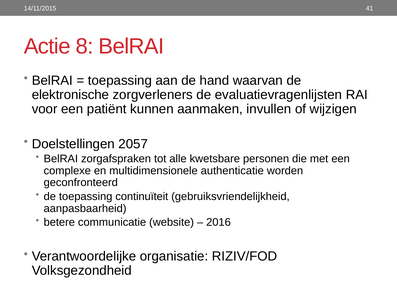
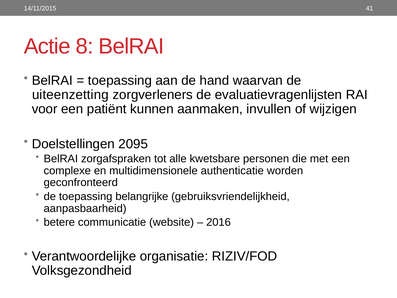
elektronische: elektronische -> uiteenzetting
2057: 2057 -> 2095
continuïteit: continuïteit -> belangrijke
